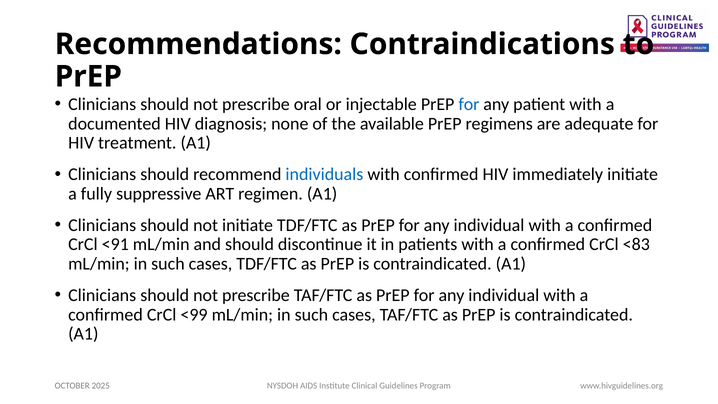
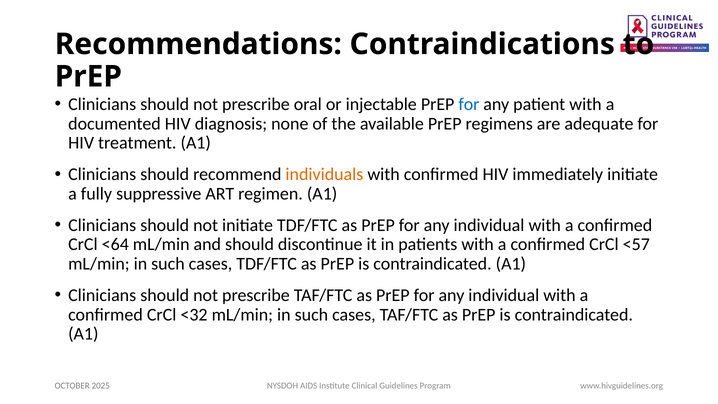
individuals colour: blue -> orange
<91: <91 -> <64
<83: <83 -> <57
<99: <99 -> <32
